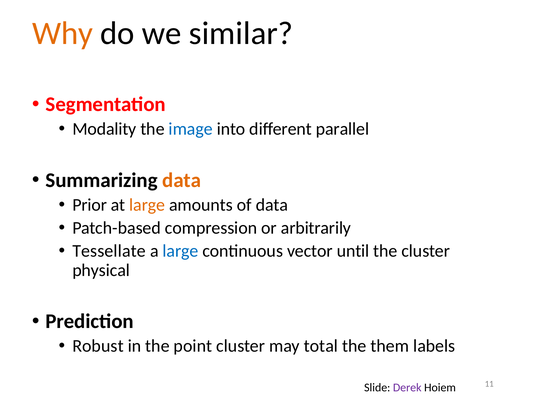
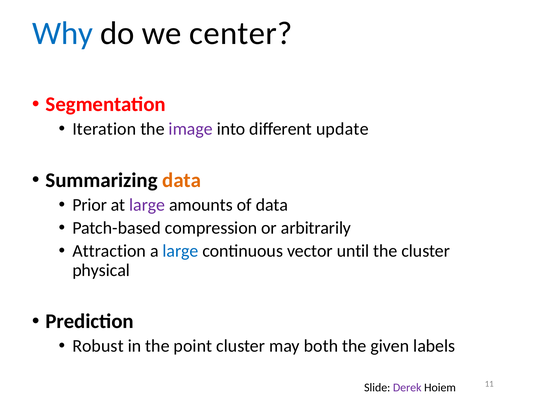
Why colour: orange -> blue
similar: similar -> center
Modality: Modality -> Iteration
image colour: blue -> purple
parallel: parallel -> update
large at (147, 205) colour: orange -> purple
Tessellate: Tessellate -> Attraction
total: total -> both
them: them -> given
